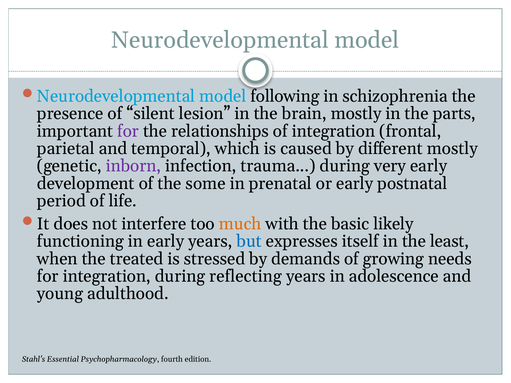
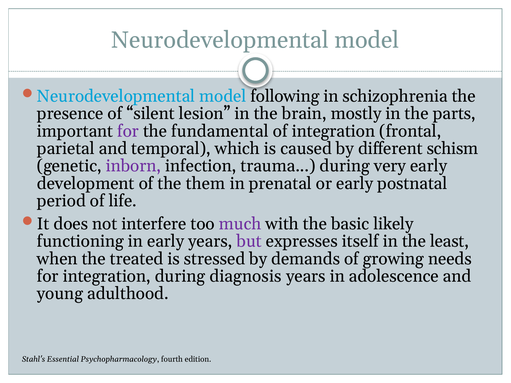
relationships: relationships -> fundamental
different mostly: mostly -> schism
some: some -> them
much colour: orange -> purple
but colour: blue -> purple
reflecting: reflecting -> diagnosis
